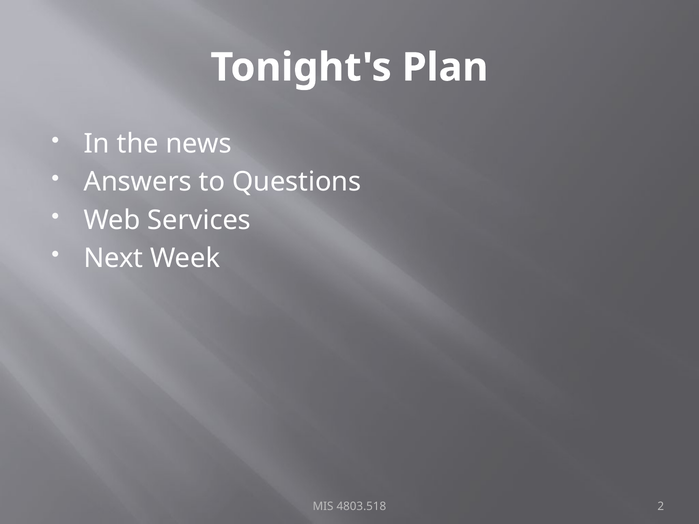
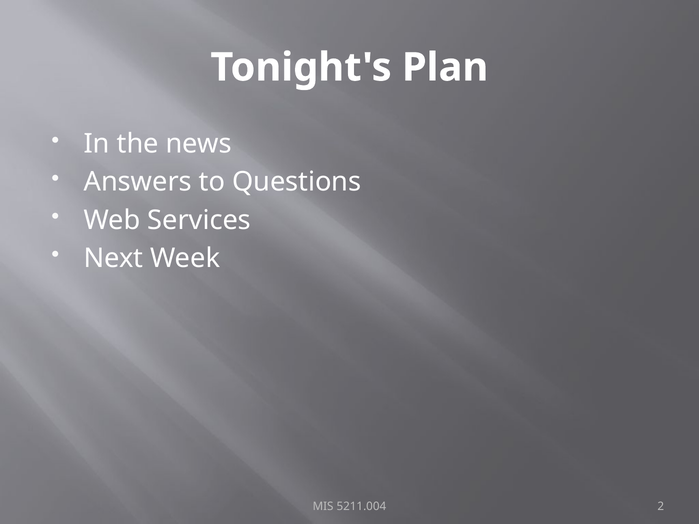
4803.518: 4803.518 -> 5211.004
